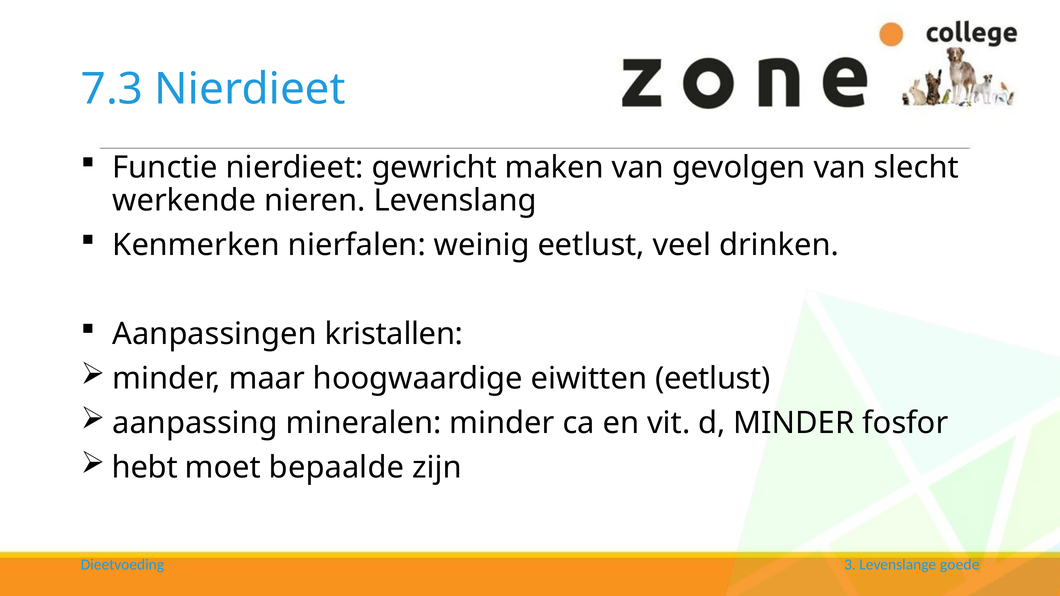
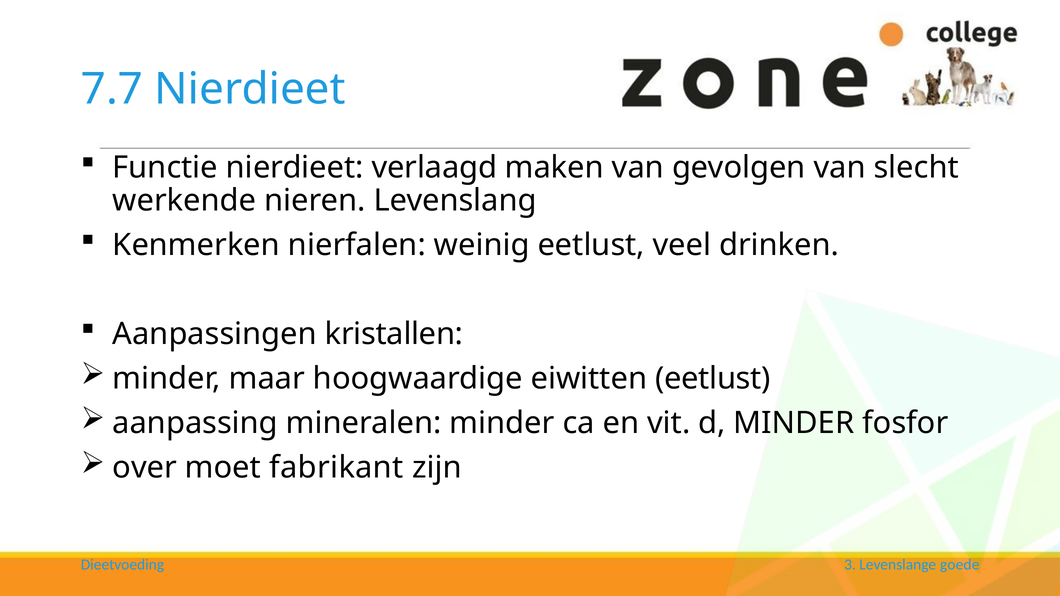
7.3: 7.3 -> 7.7
gewricht: gewricht -> verlaagd
hebt: hebt -> over
bepaalde: bepaalde -> fabrikant
